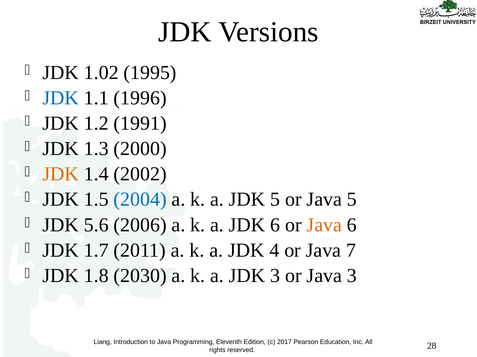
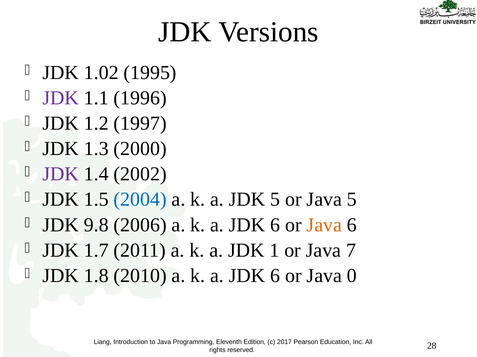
JDK at (61, 98) colour: blue -> purple
1991: 1991 -> 1997
JDK at (61, 174) colour: orange -> purple
5.6: 5.6 -> 9.8
4: 4 -> 1
2030: 2030 -> 2010
3 at (275, 276): 3 -> 6
Java 3: 3 -> 0
